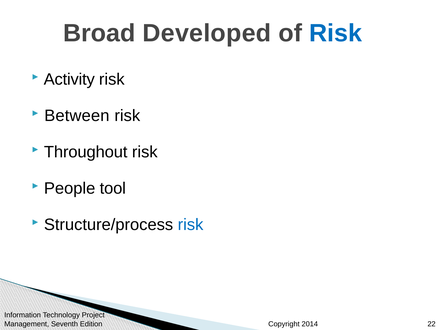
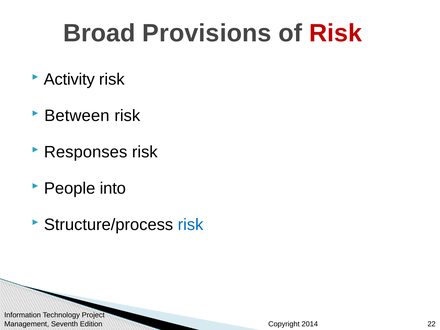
Developed: Developed -> Provisions
Risk at (336, 33) colour: blue -> red
Throughout: Throughout -> Responses
tool: tool -> into
